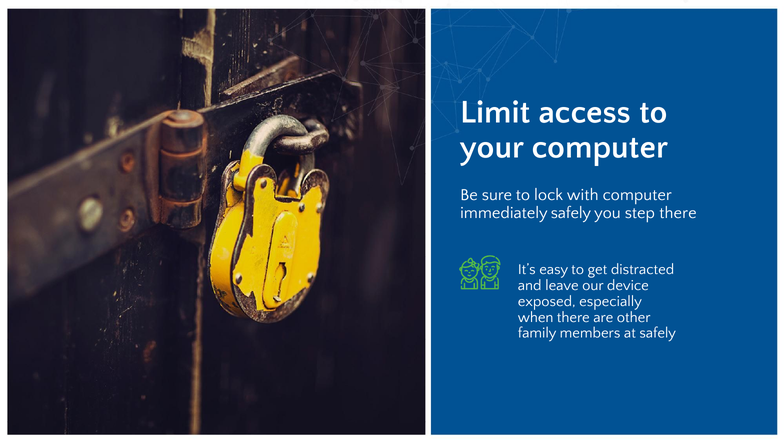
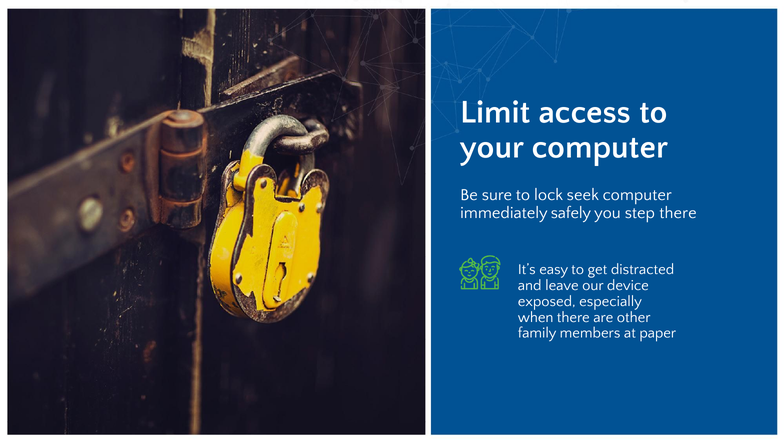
with: with -> seek
at safely: safely -> paper
